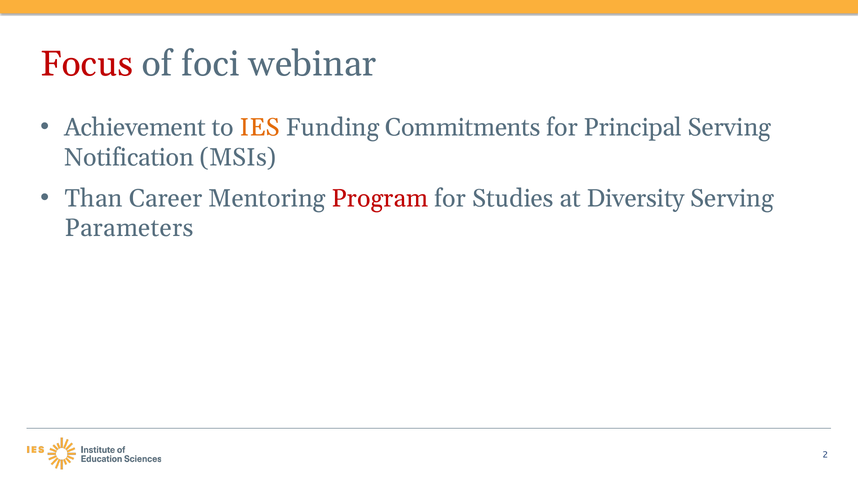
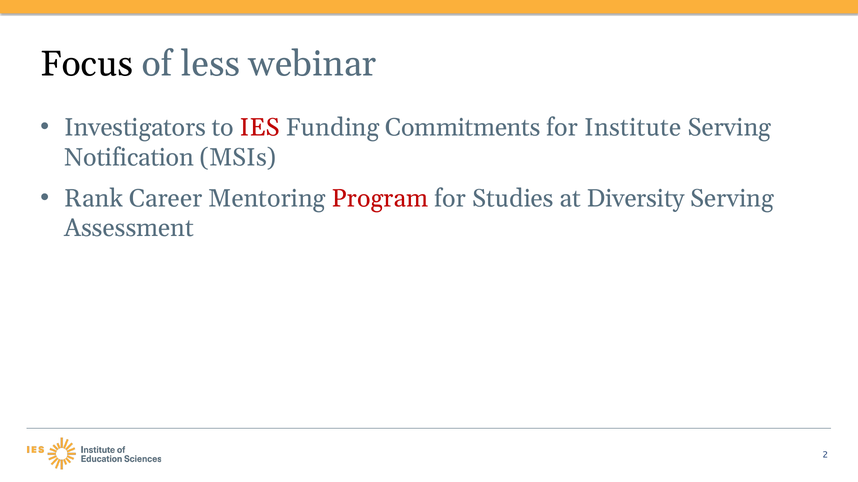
Focus colour: red -> black
foci: foci -> less
Achievement: Achievement -> Investigators
IES colour: orange -> red
Principal: Principal -> Institute
Than: Than -> Rank
Parameters: Parameters -> Assessment
